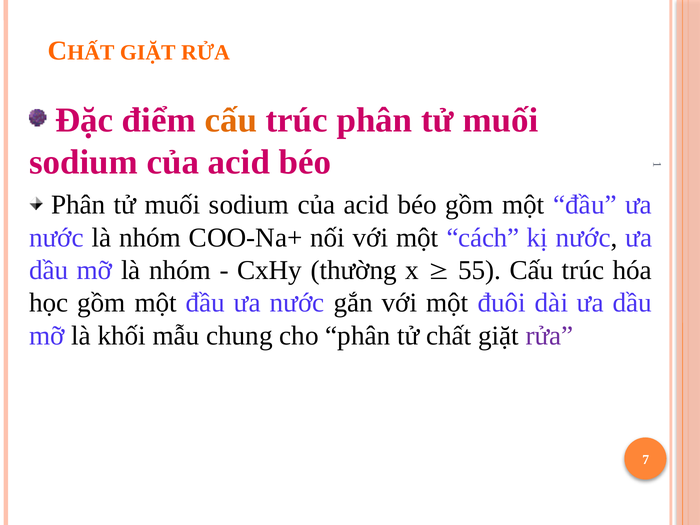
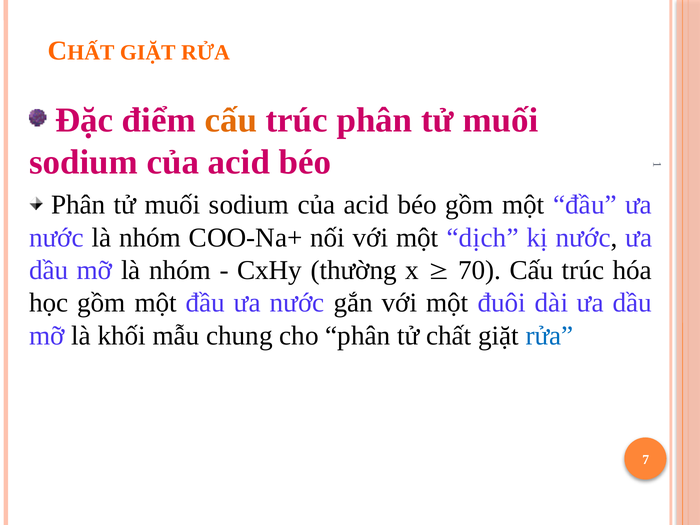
cách: cách -> dịch
55: 55 -> 70
rửa at (549, 336) colour: purple -> blue
